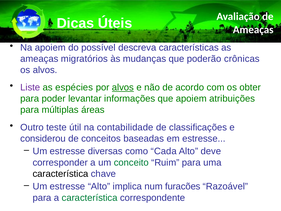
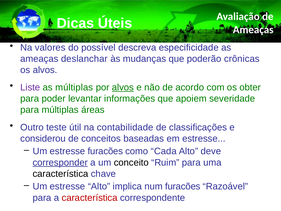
Na apoiem: apoiem -> valores
características: características -> especificidade
migratórios: migratórios -> deslanchar
as espécies: espécies -> múltiplas
atribuições: atribuições -> severidade
estresse diversas: diversas -> furacões
corresponder underline: none -> present
conceito colour: green -> black
característica at (90, 197) colour: green -> red
